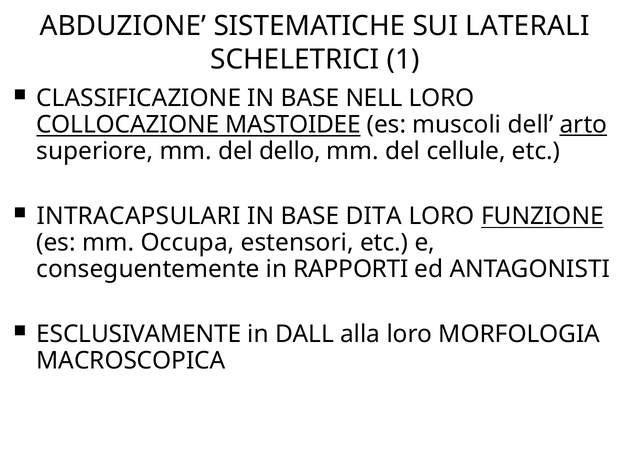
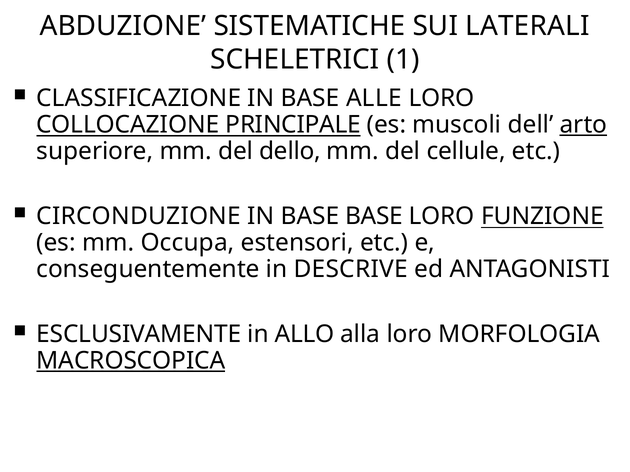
NELL: NELL -> ALLE
MASTOIDEE: MASTOIDEE -> PRINCIPALE
INTRACAPSULARI: INTRACAPSULARI -> CIRCONDUZIONE
BASE DITA: DITA -> BASE
RAPPORTI: RAPPORTI -> DESCRIVE
DALL: DALL -> ALLO
MACROSCOPICA underline: none -> present
